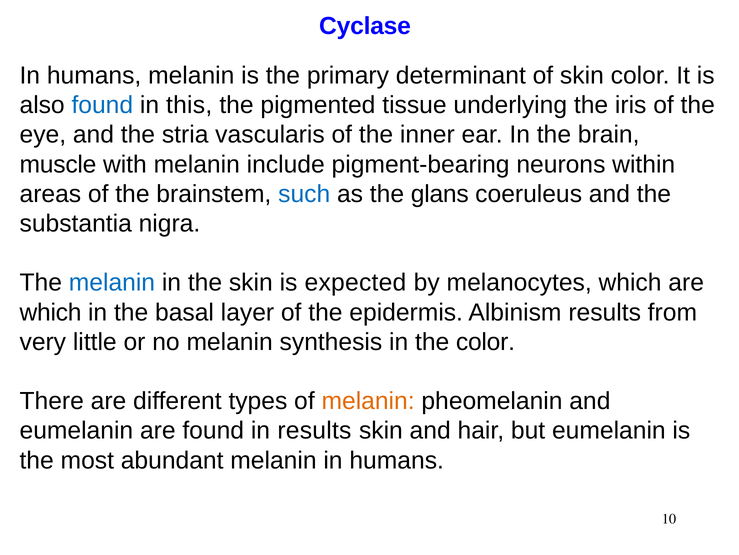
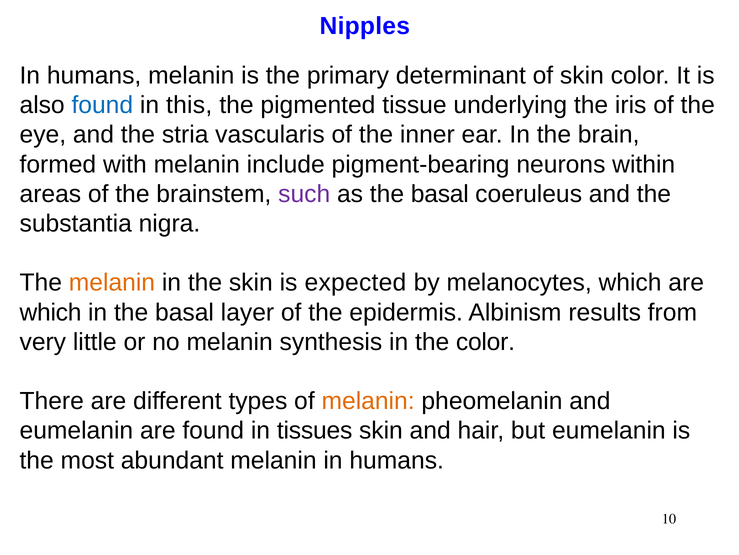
Cyclase: Cyclase -> Nipples
muscle: muscle -> formed
such colour: blue -> purple
as the glans: glans -> basal
melanin at (112, 282) colour: blue -> orange
in results: results -> tissues
